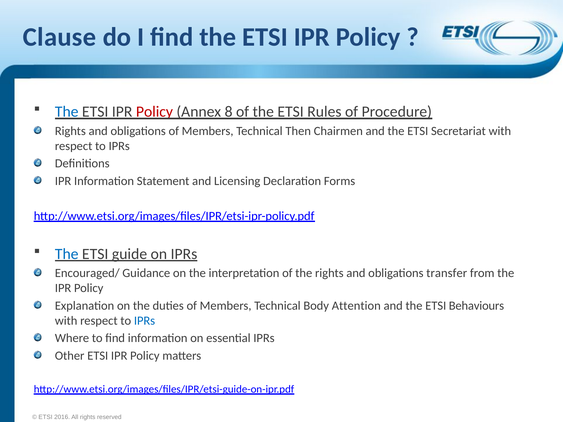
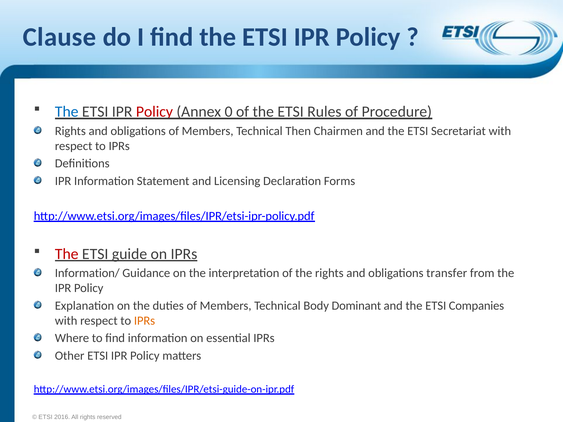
8: 8 -> 0
The at (67, 254) colour: blue -> red
Encouraged/: Encouraged/ -> Information/
Attention: Attention -> Dominant
Behaviours: Behaviours -> Companies
IPRs at (145, 321) colour: blue -> orange
